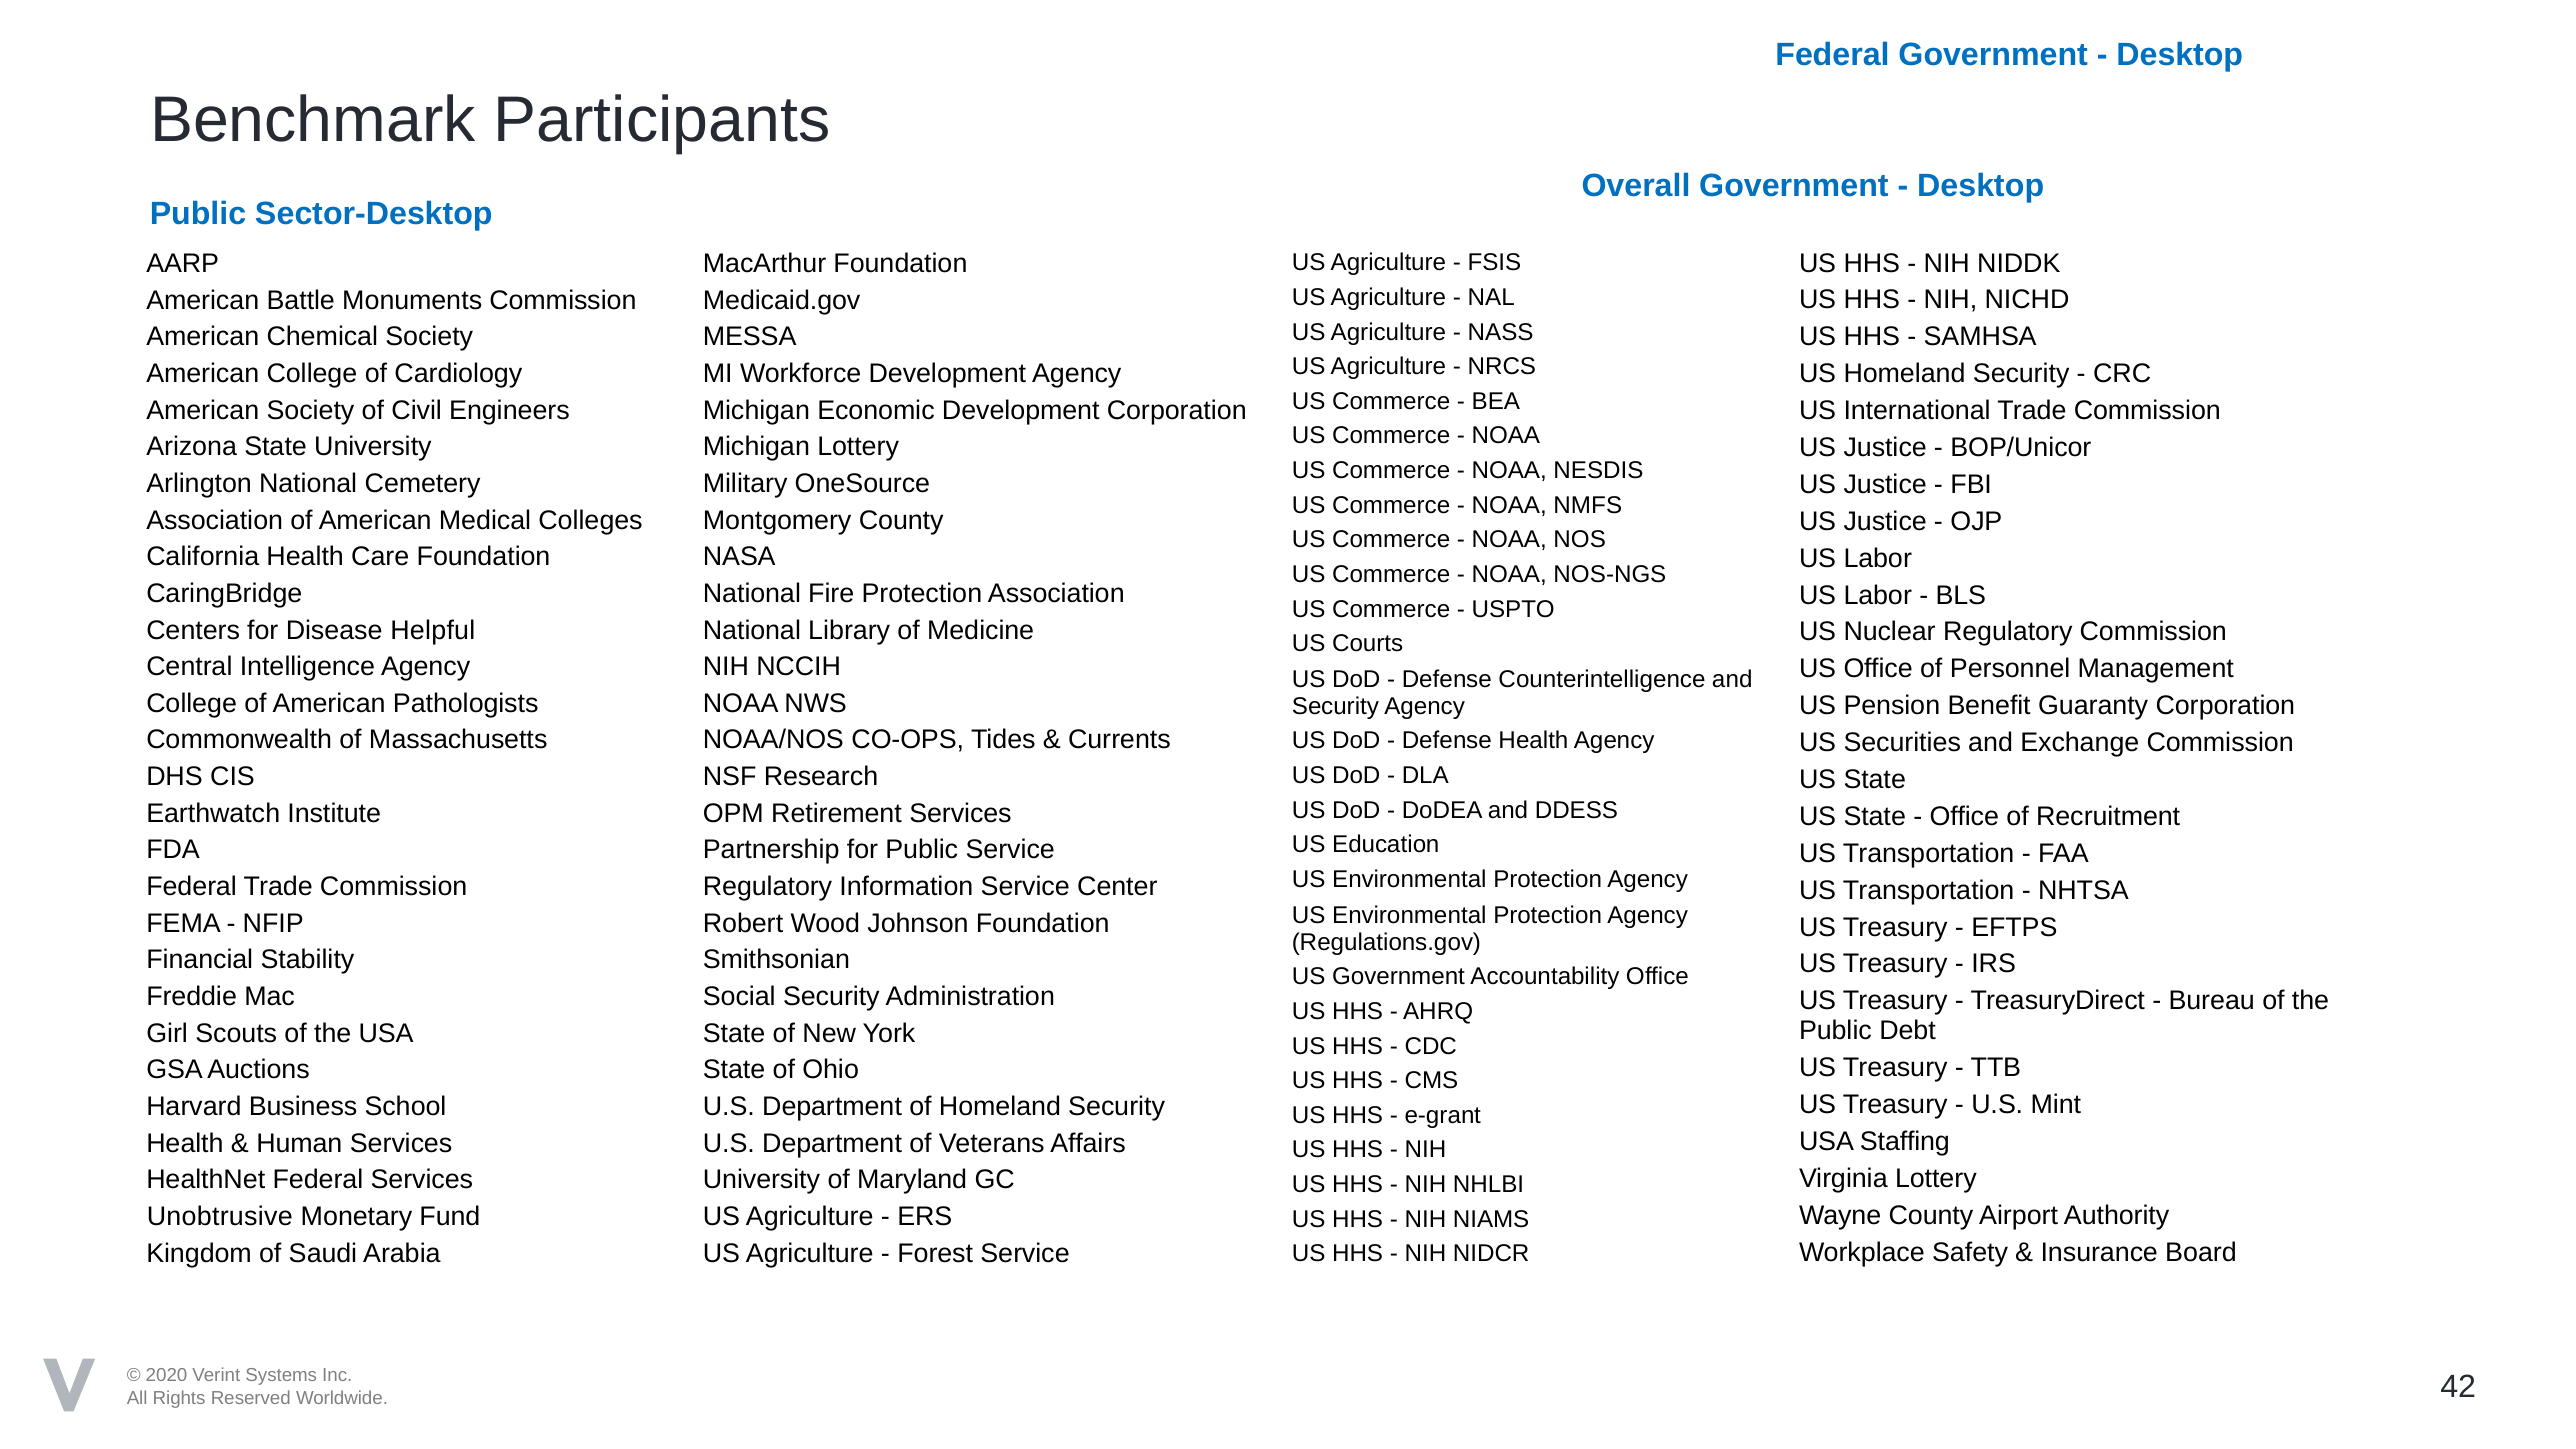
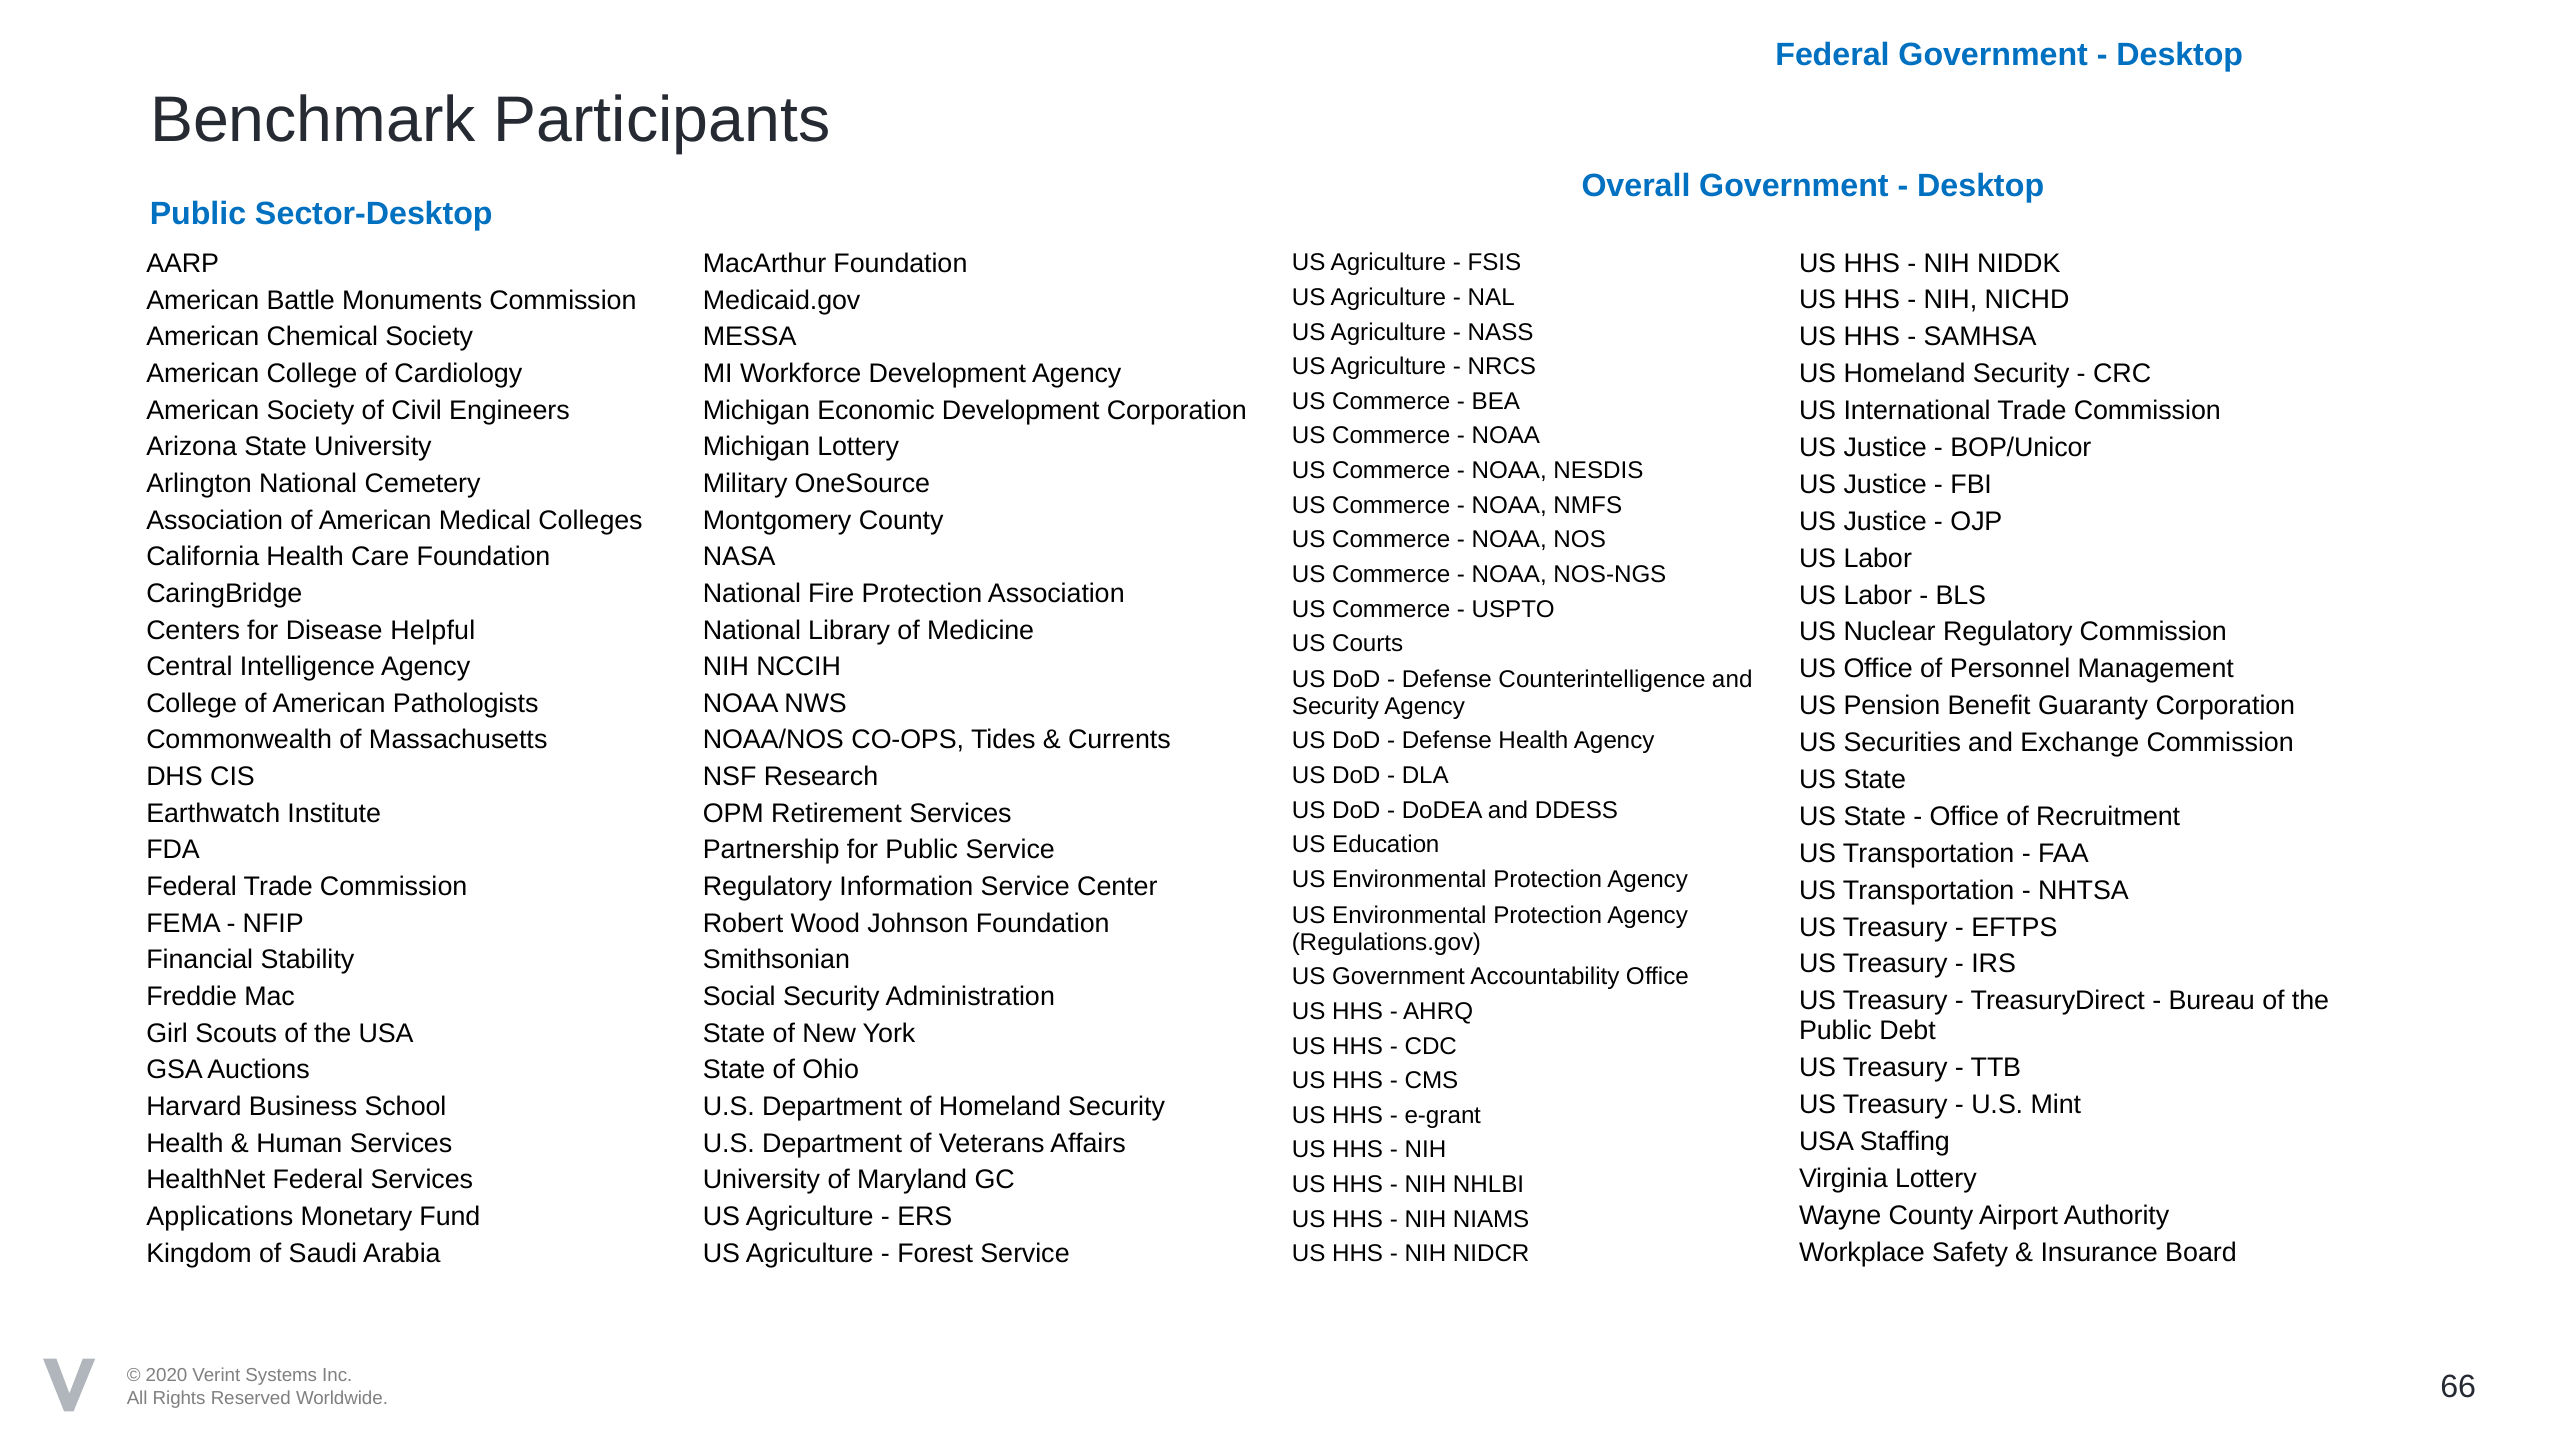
Unobtrusive: Unobtrusive -> Applications
42: 42 -> 66
